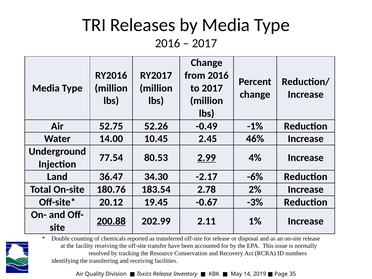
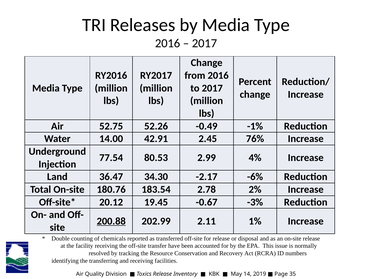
10.45: 10.45 -> 42.91
46%: 46% -> 76%
2.99 underline: present -> none
